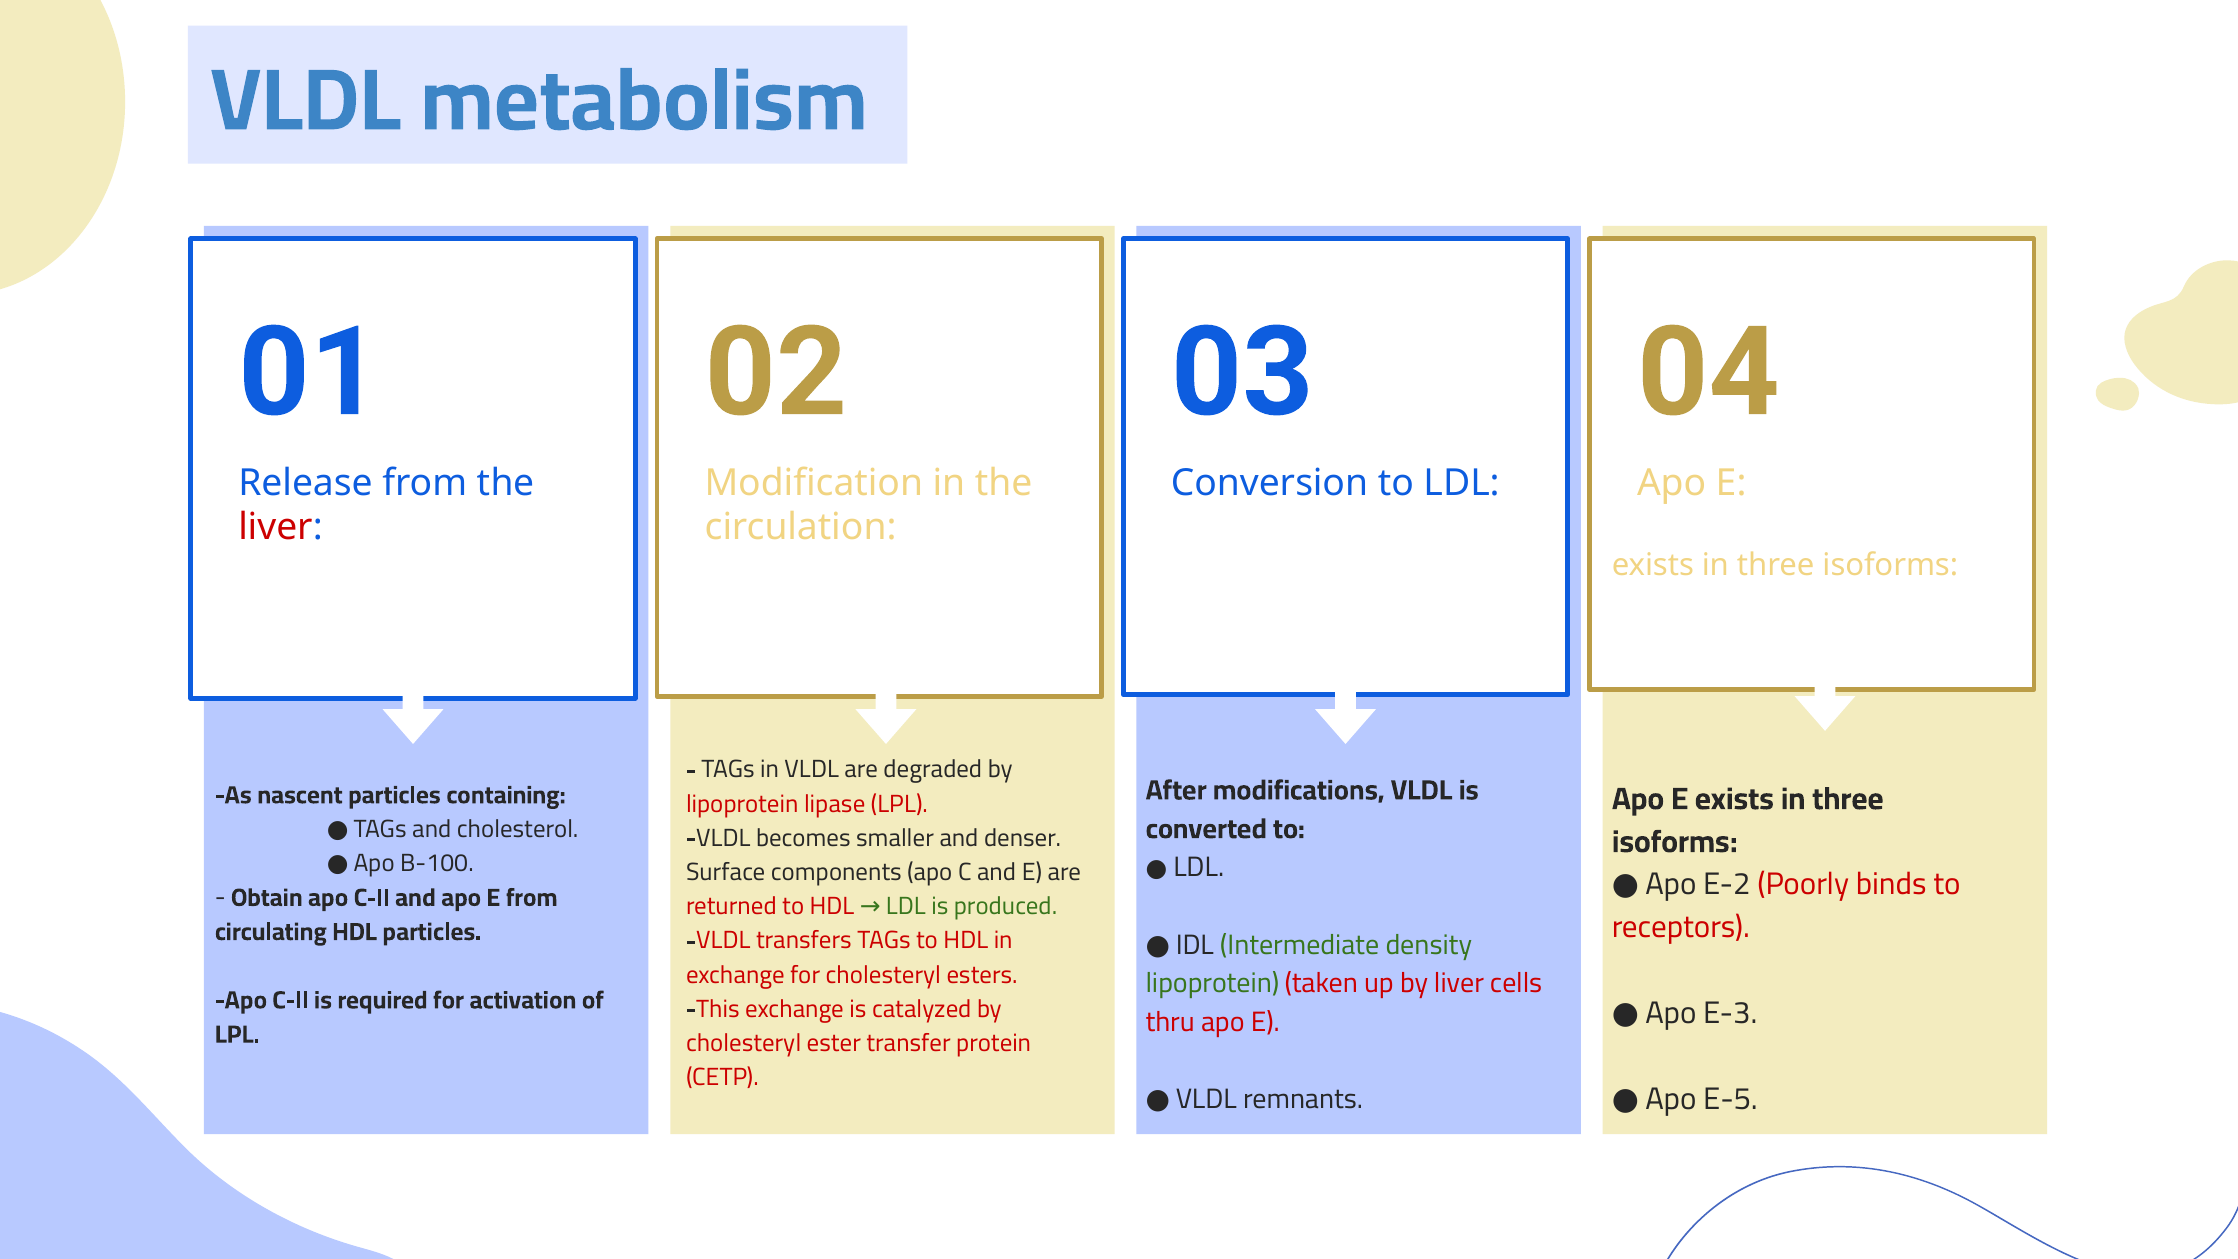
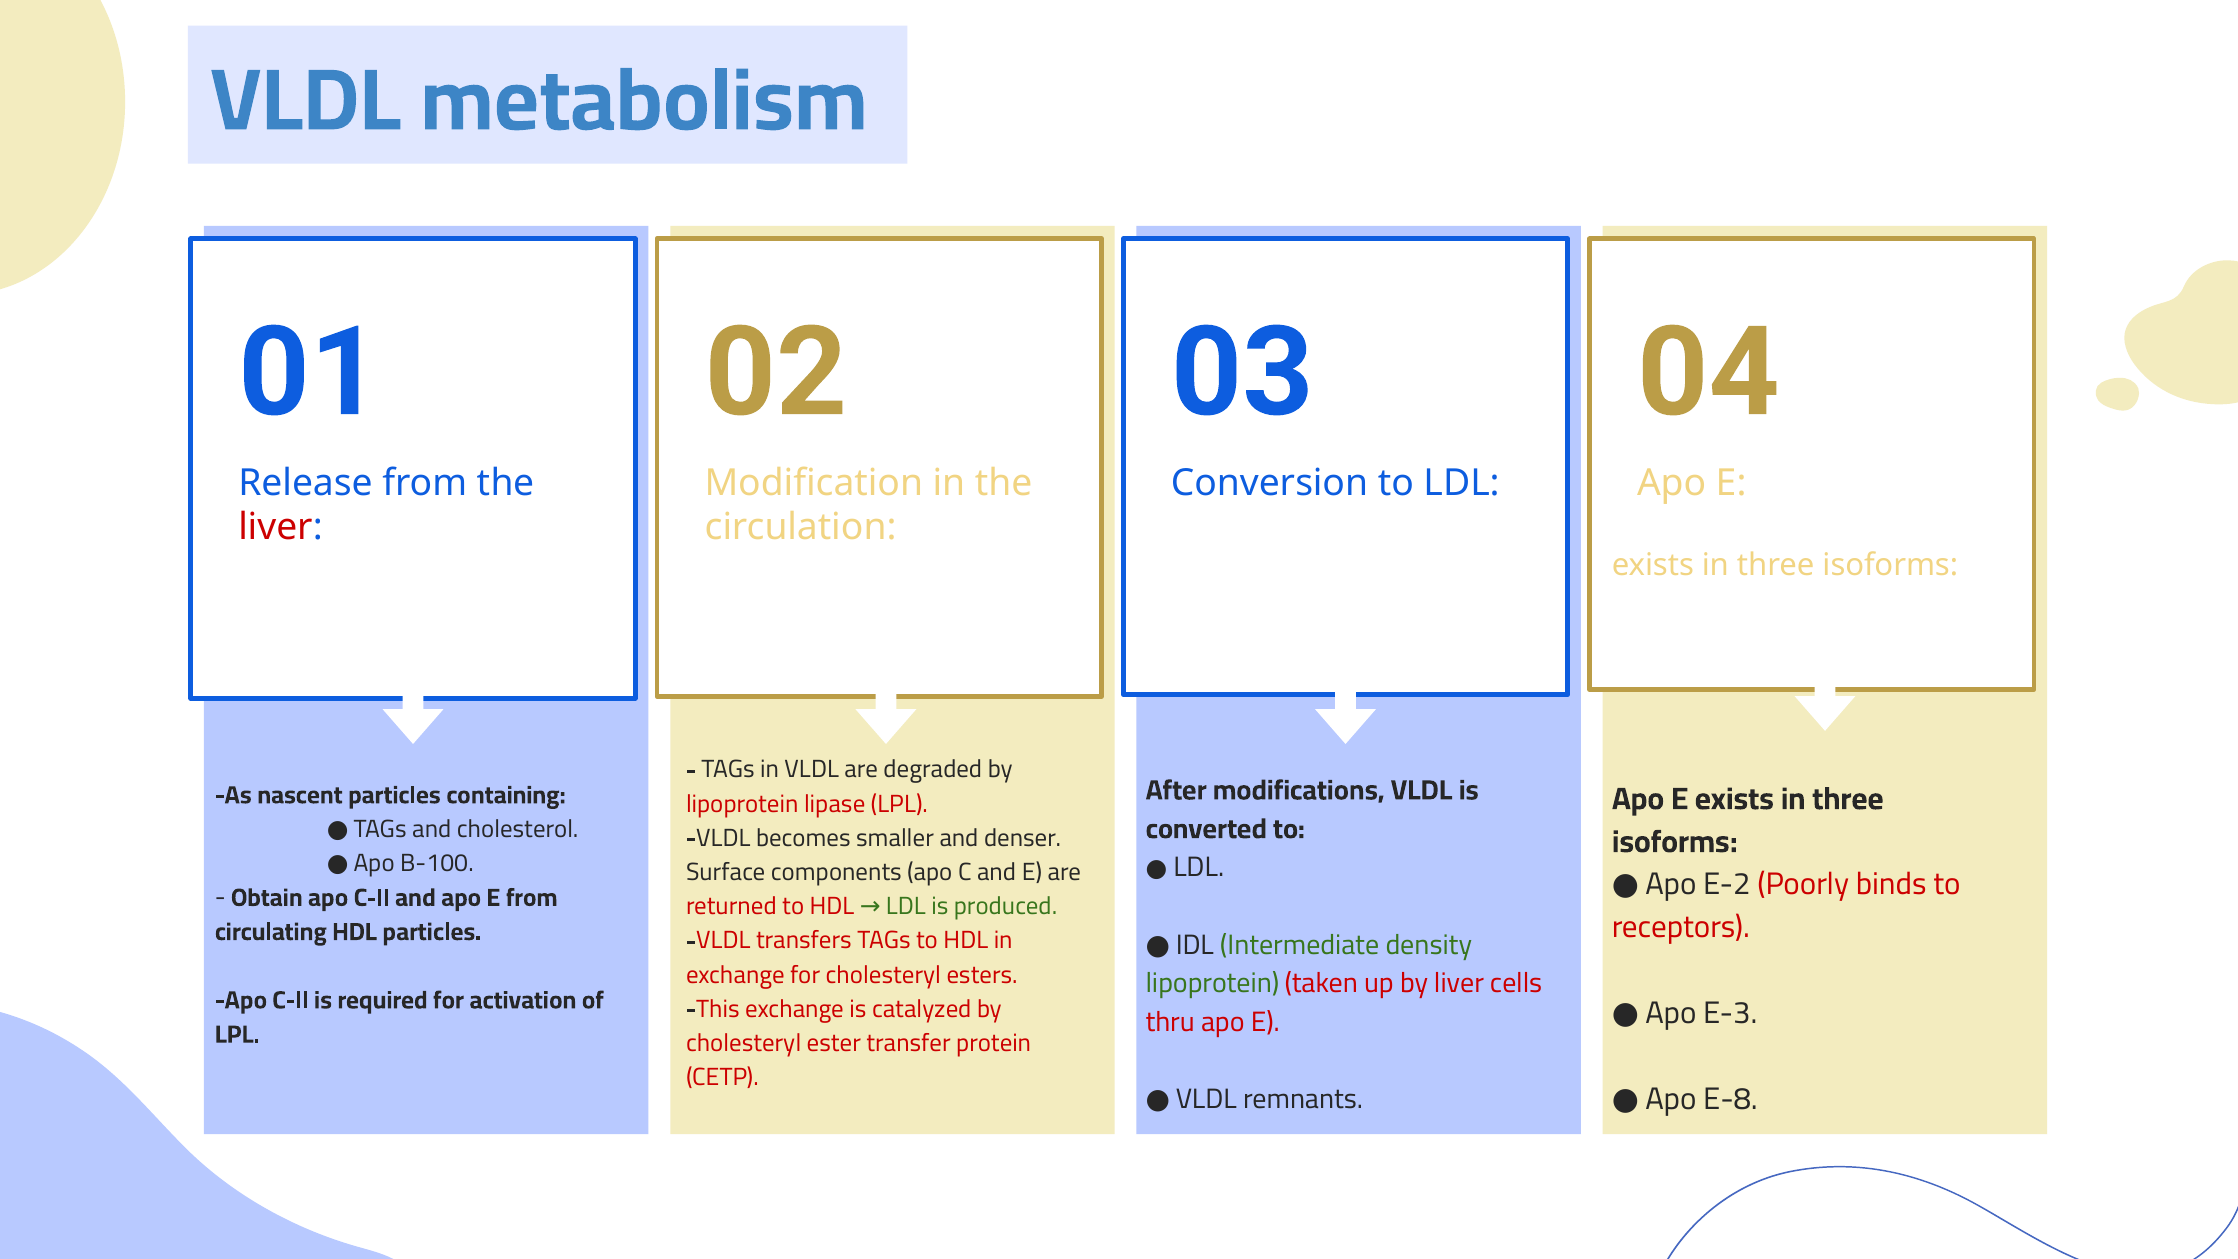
E-5: E-5 -> E-8
